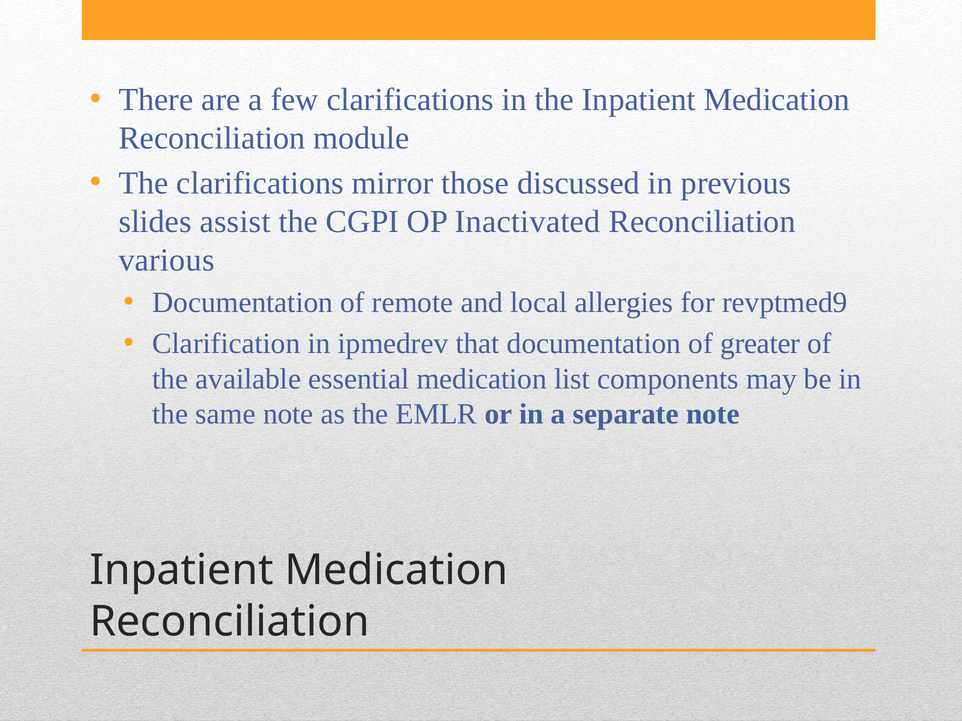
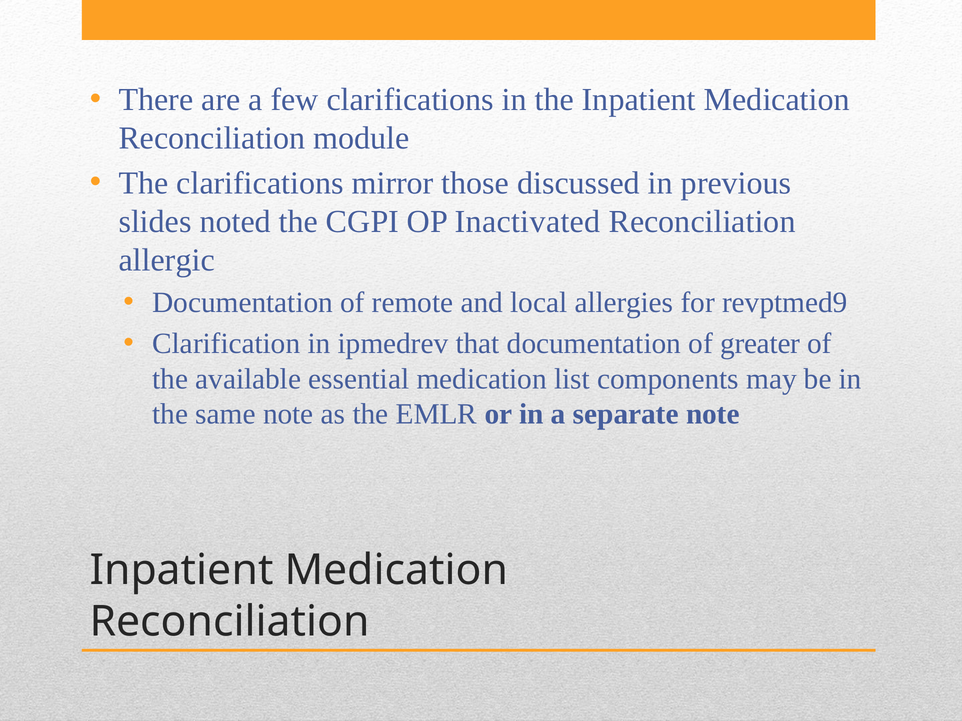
assist: assist -> noted
various: various -> allergic
